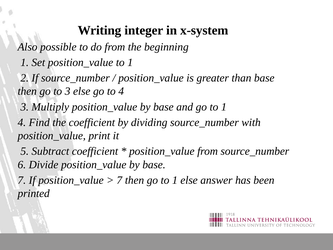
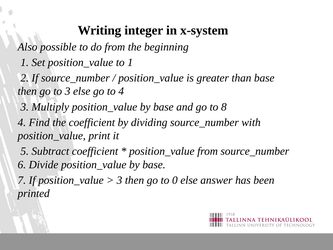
and go to 1: 1 -> 8
7 at (119, 180): 7 -> 3
then go to 1: 1 -> 0
